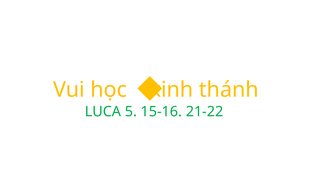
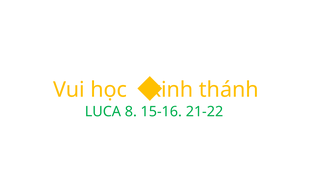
5: 5 -> 8
